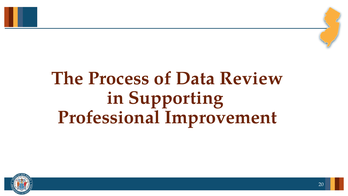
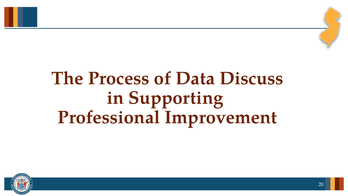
Review: Review -> Discuss
